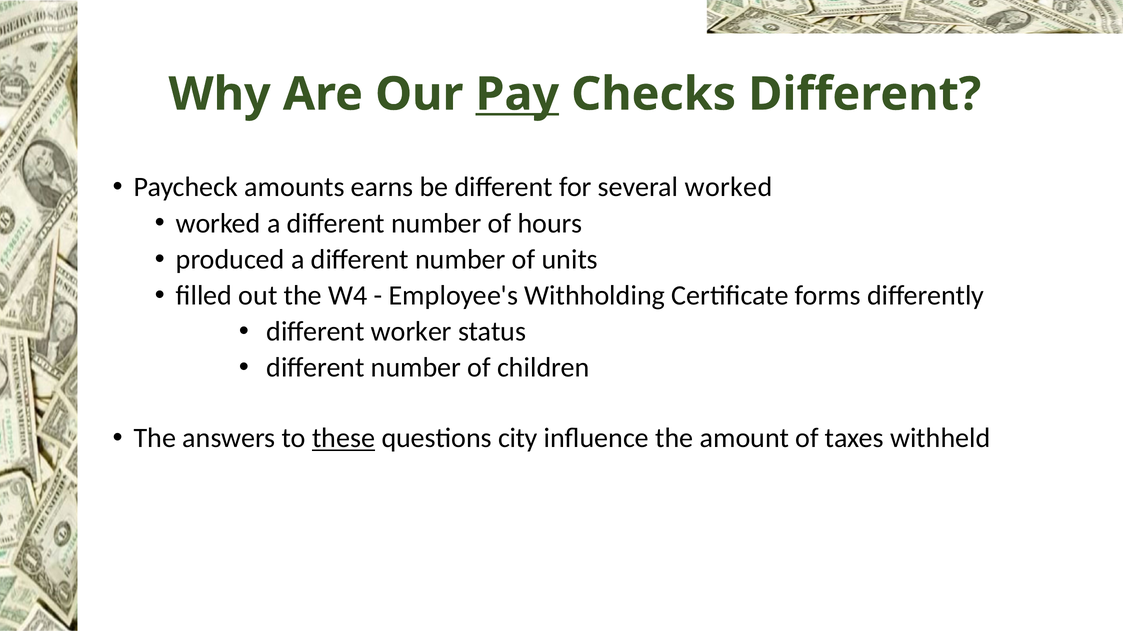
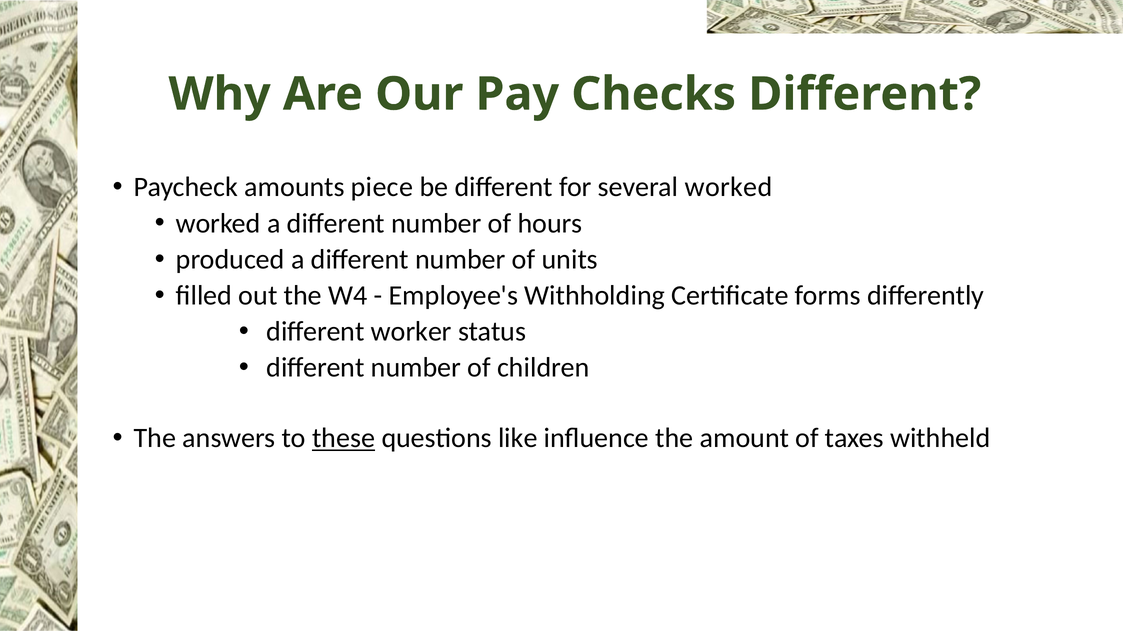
Pay underline: present -> none
earns: earns -> piece
city: city -> like
